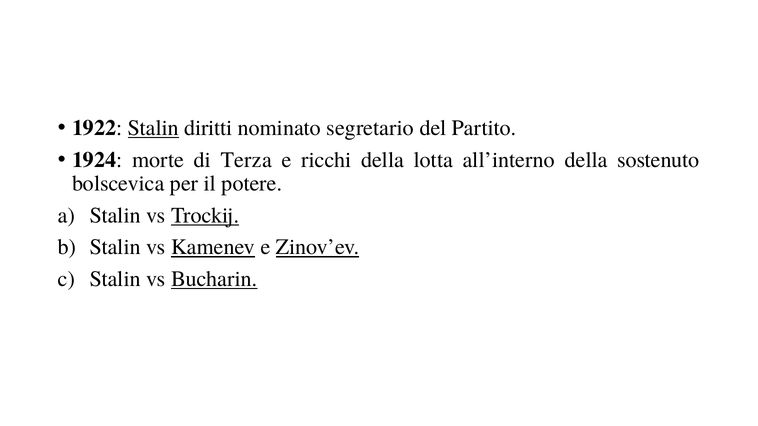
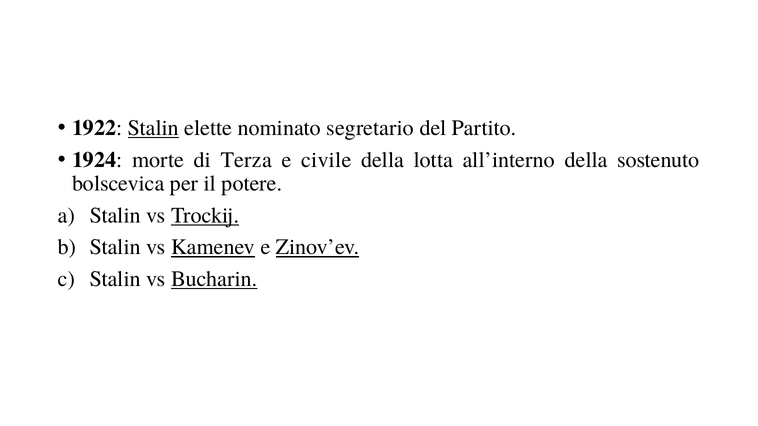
diritti: diritti -> elette
ricchi: ricchi -> civile
